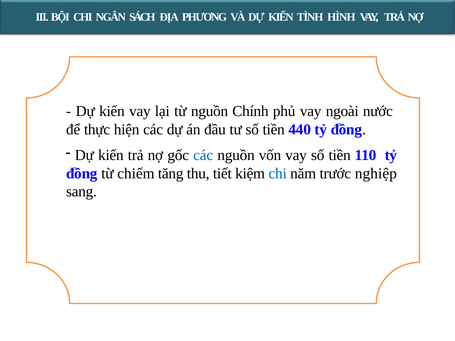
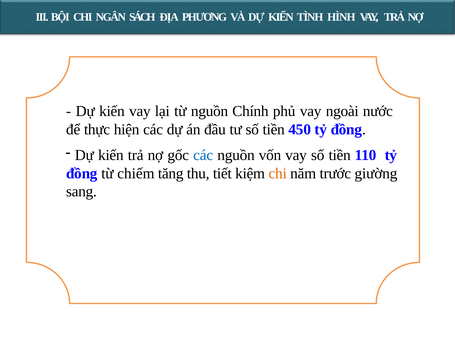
440: 440 -> 450
chi at (278, 174) colour: blue -> orange
nghiệp: nghiệp -> giường
